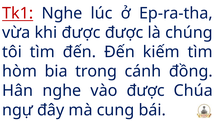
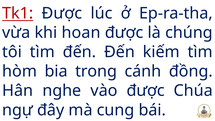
Tk1 Nghe: Nghe -> Được
khi được: được -> hoan
